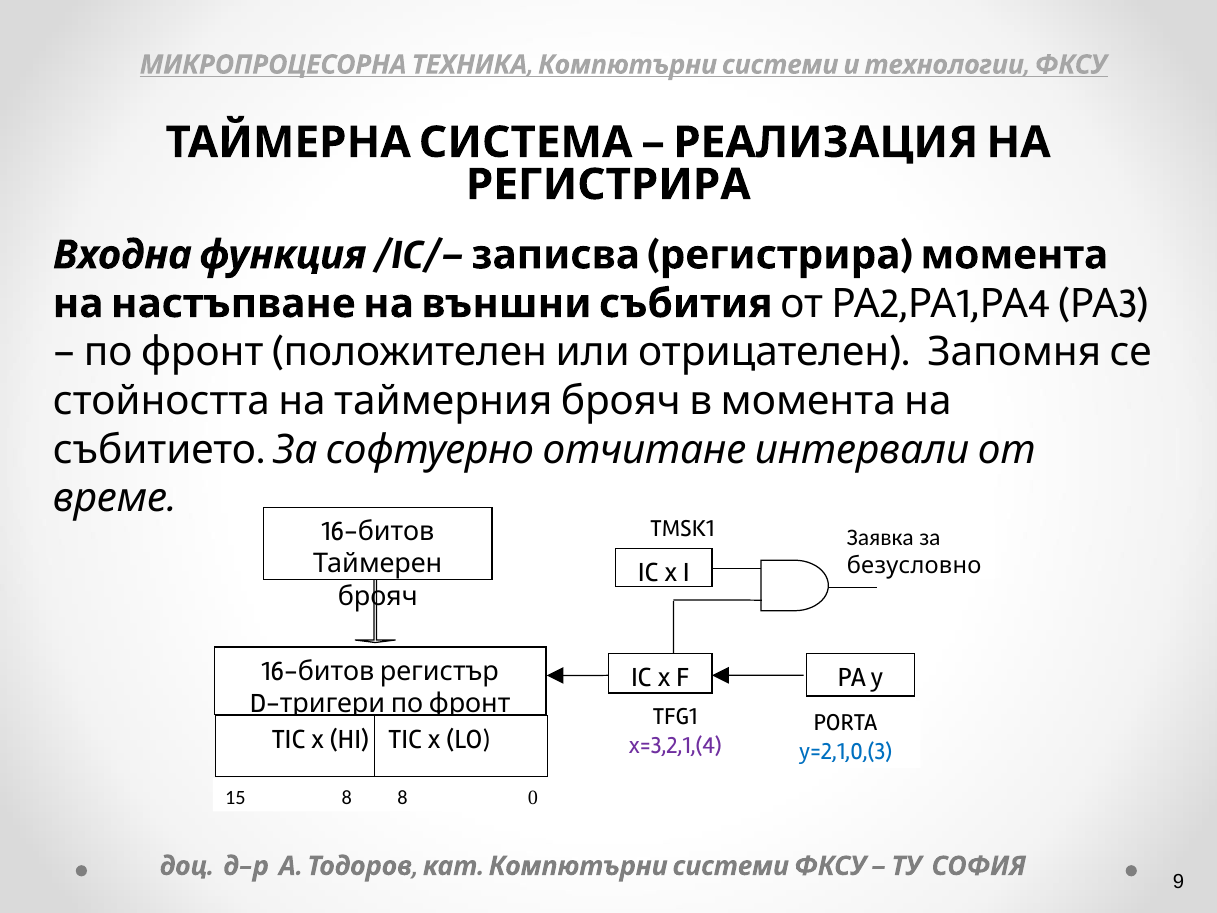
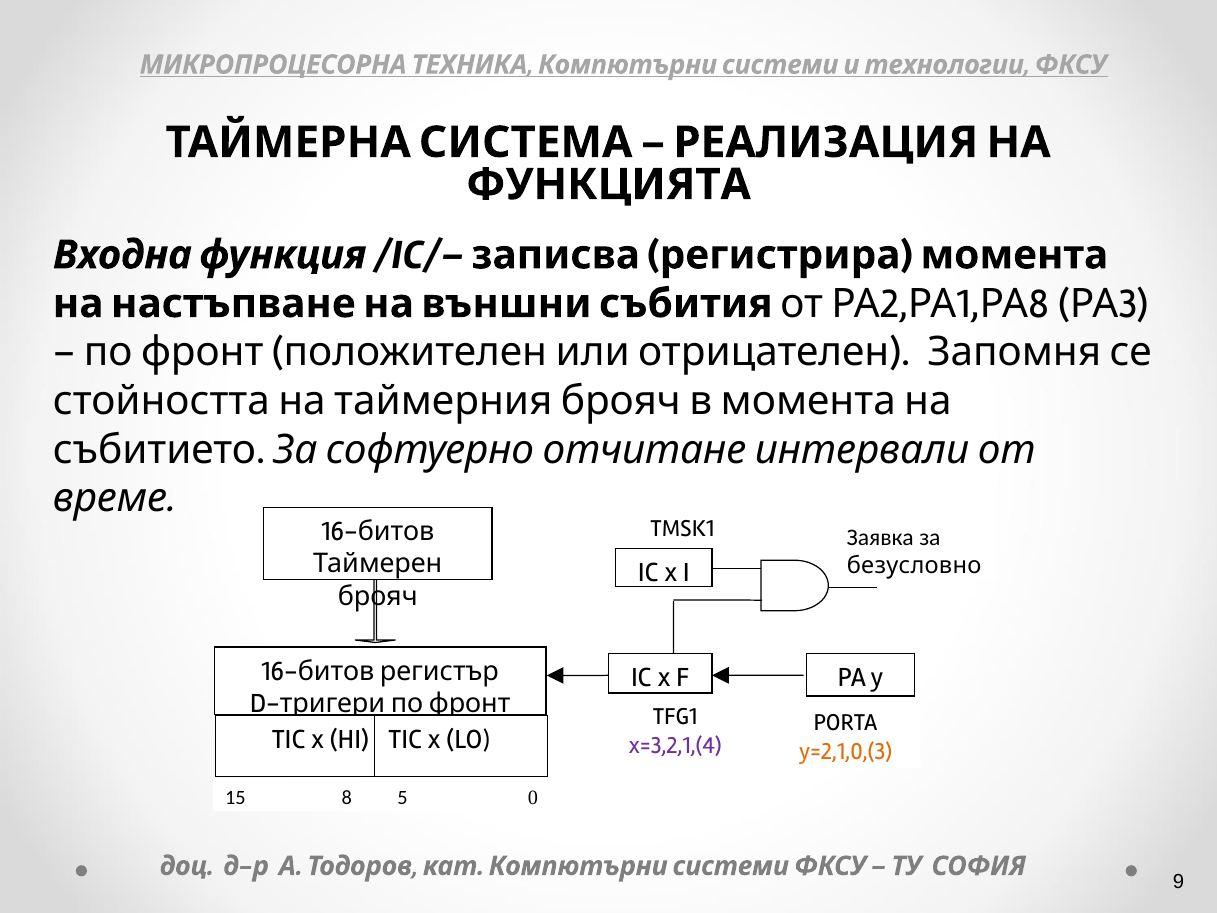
РЕГИСТРИРА at (608, 185): РЕГИСТРИРА -> ФУНКЦИЯТА
4 at (1039, 304): 4 -> 8
y=2,1,0,(3 colour: blue -> orange
8 8: 8 -> 5
